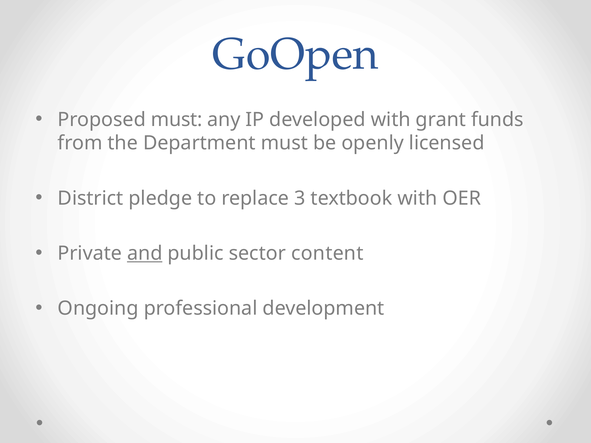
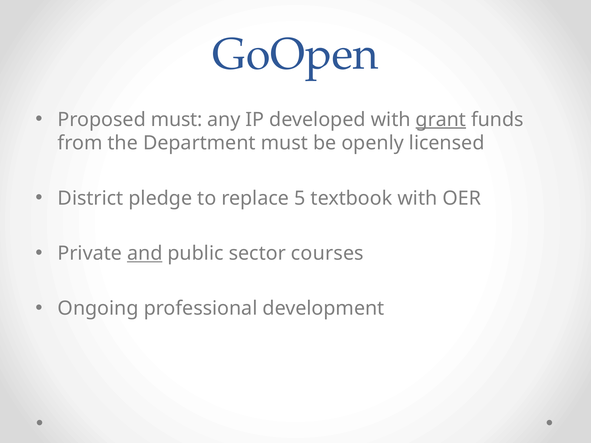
grant underline: none -> present
3: 3 -> 5
content: content -> courses
